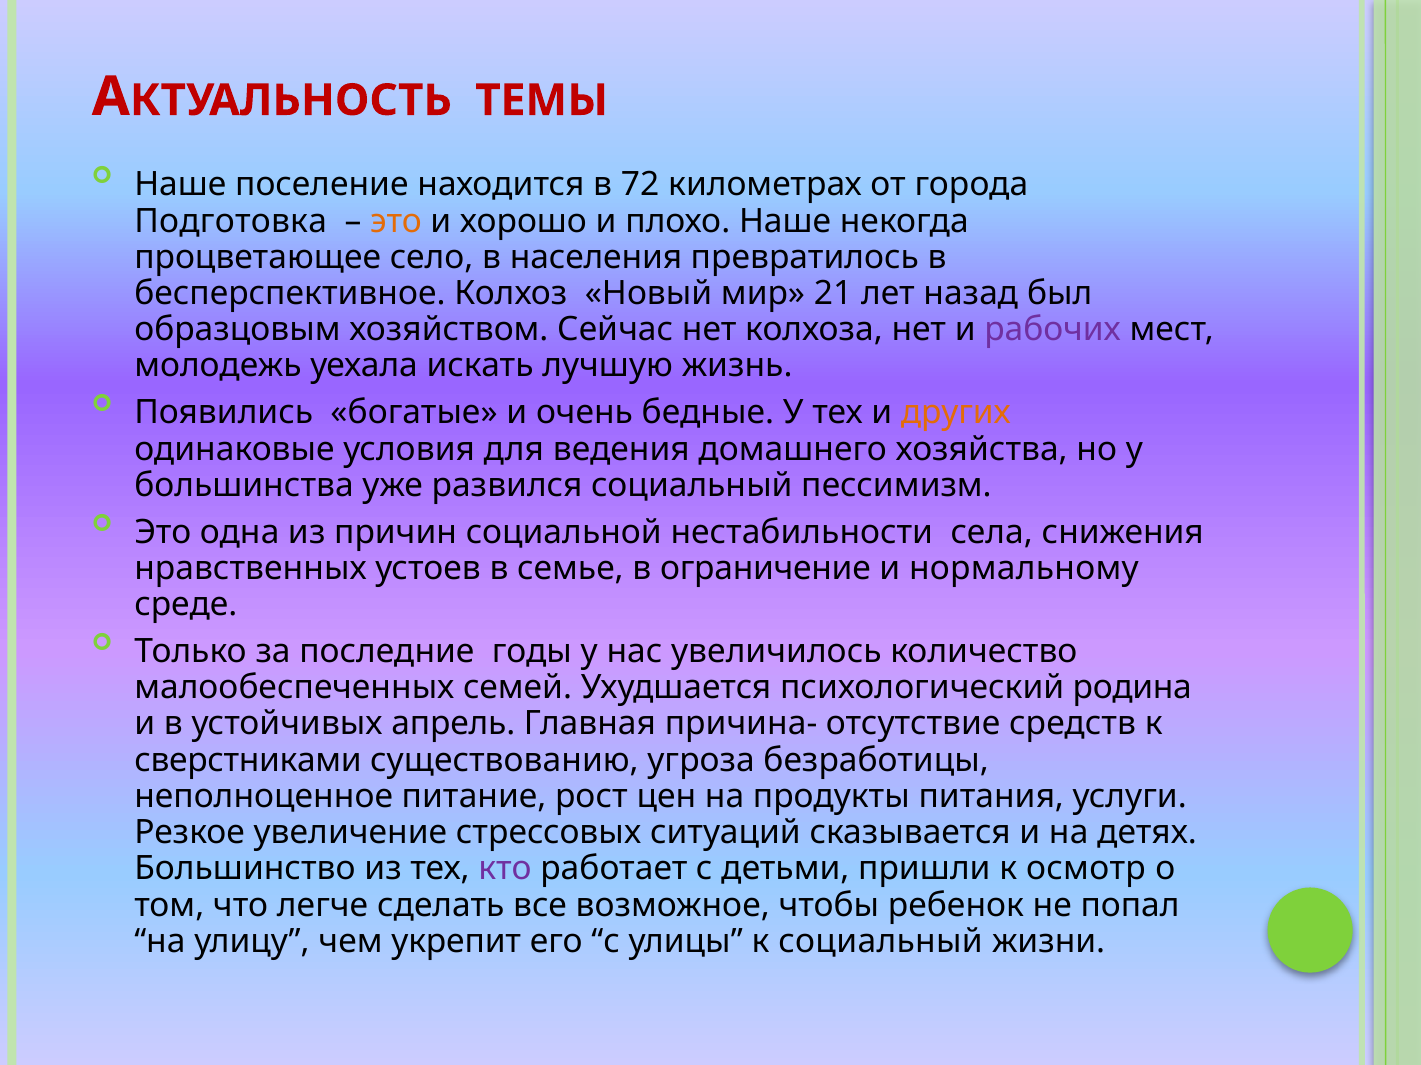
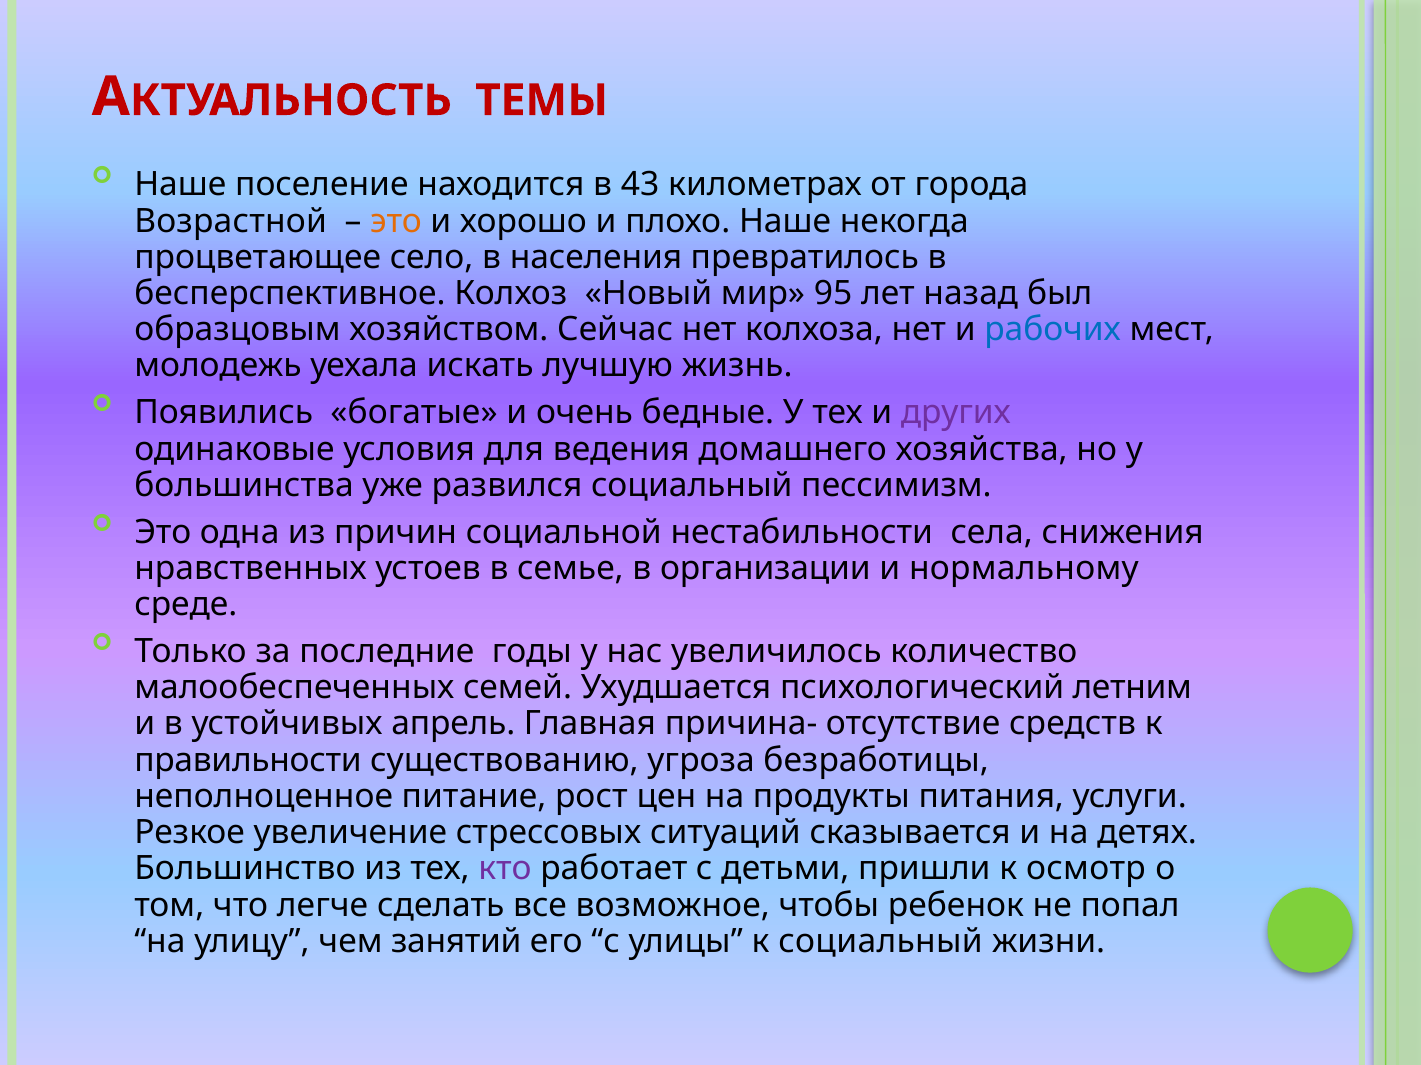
72: 72 -> 43
Подготовка: Подготовка -> Возрастной
21: 21 -> 95
рабочих colour: purple -> blue
других colour: orange -> purple
ограничение: ограничение -> организации
родина: родина -> летним
сверстниками: сверстниками -> правильности
укрепит: укрепит -> занятий
